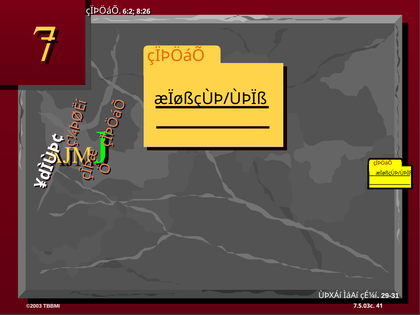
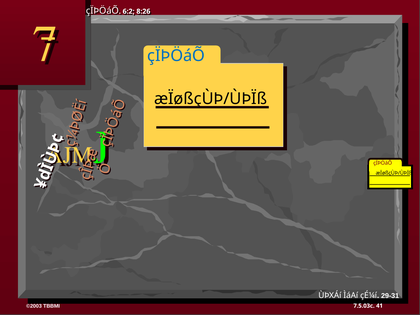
çÏÞÖáÕ at (176, 56) colour: orange -> blue
